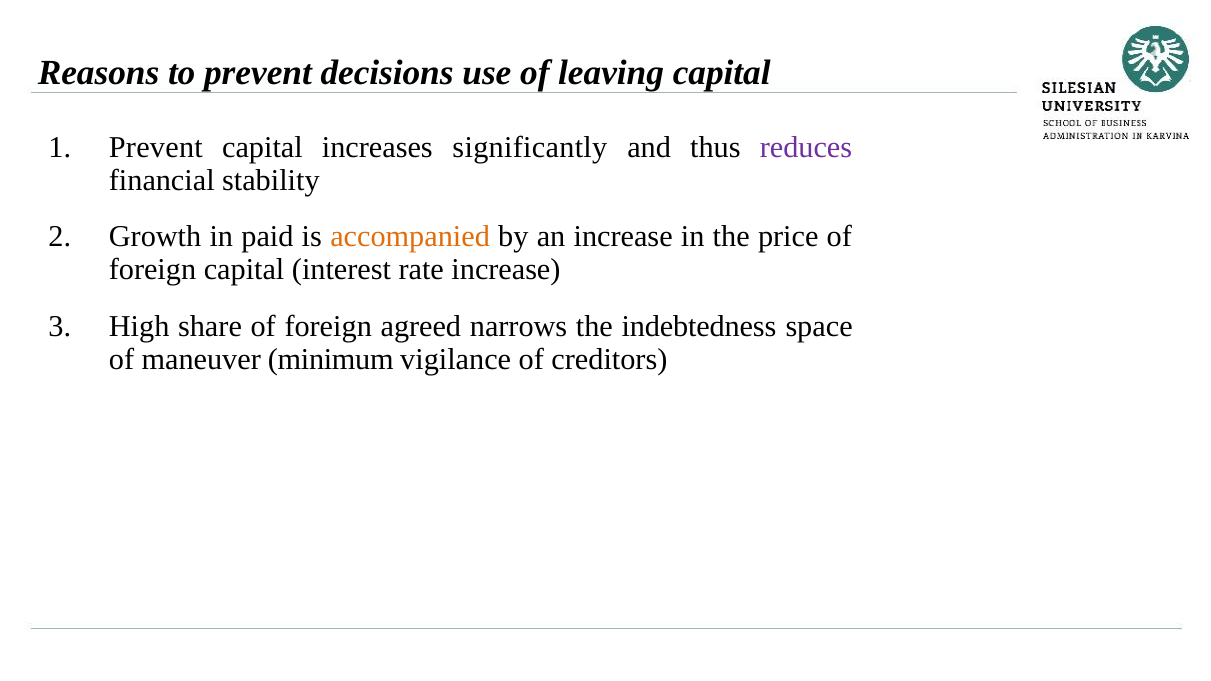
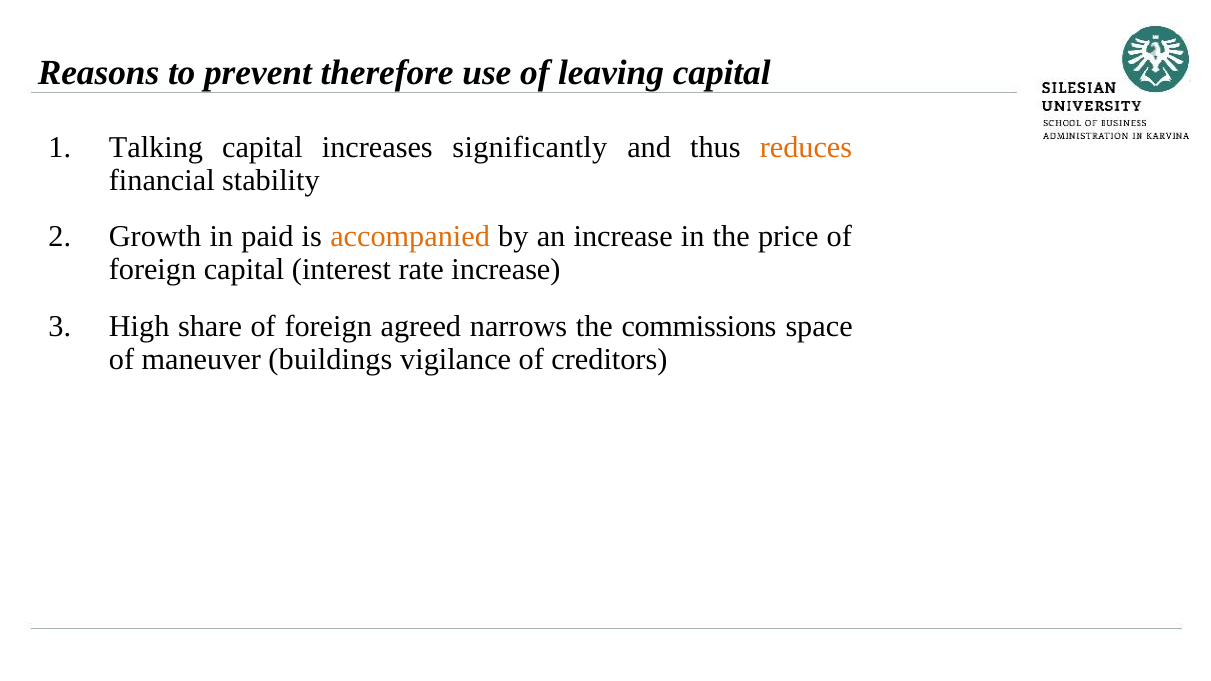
decisions: decisions -> therefore
Prevent at (156, 147): Prevent -> Talking
reduces colour: purple -> orange
indebtedness: indebtedness -> commissions
minimum: minimum -> buildings
